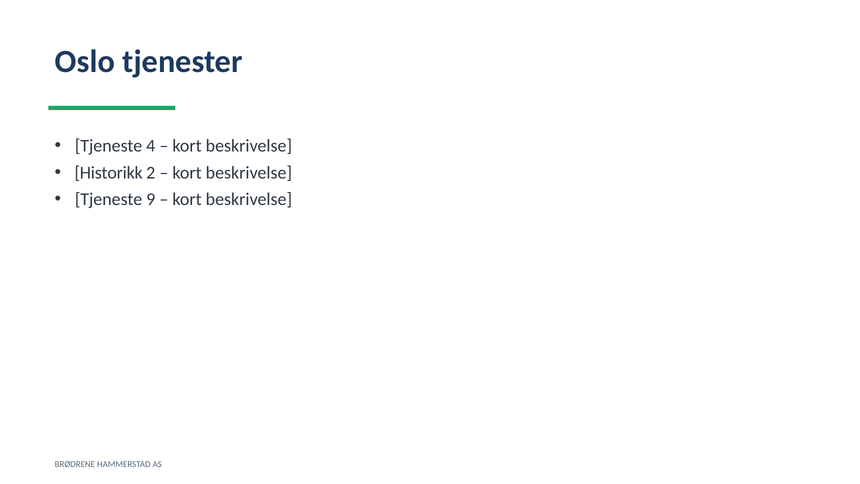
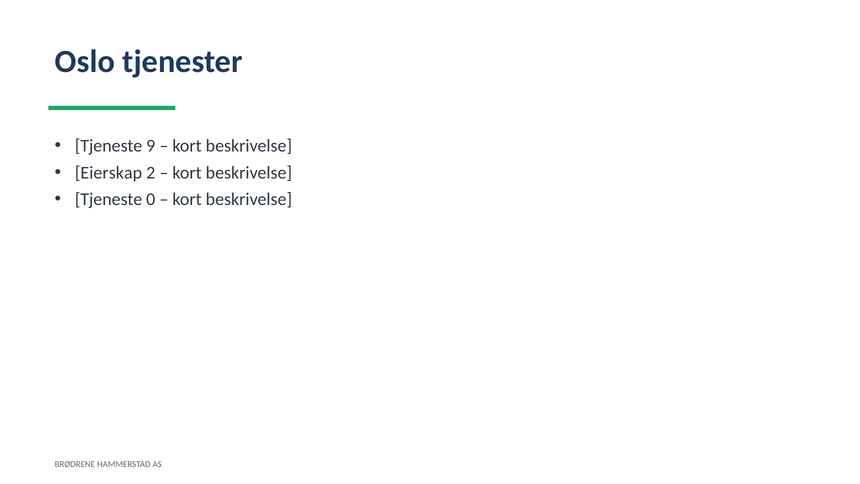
4: 4 -> 9
Historikk: Historikk -> Eierskap
9: 9 -> 0
